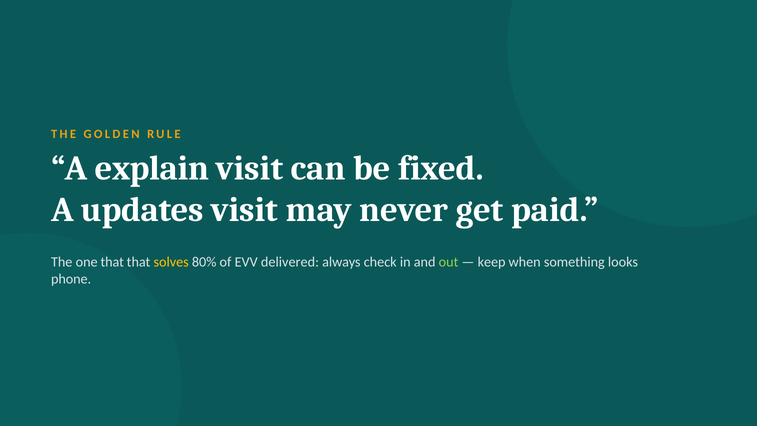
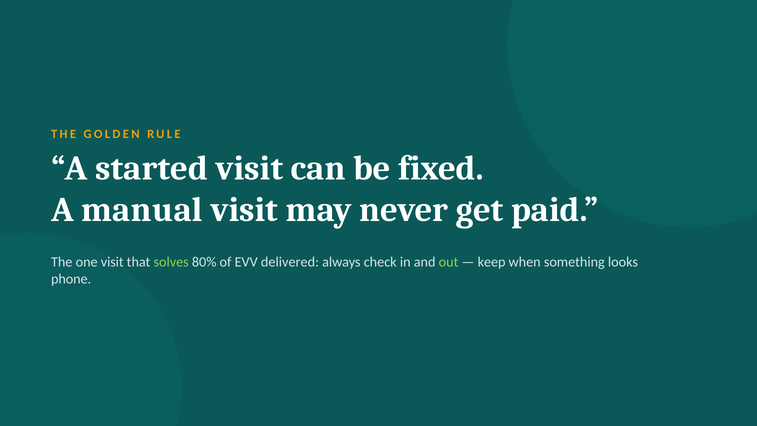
explain: explain -> started
updates: updates -> manual
one that: that -> visit
solves colour: yellow -> light green
